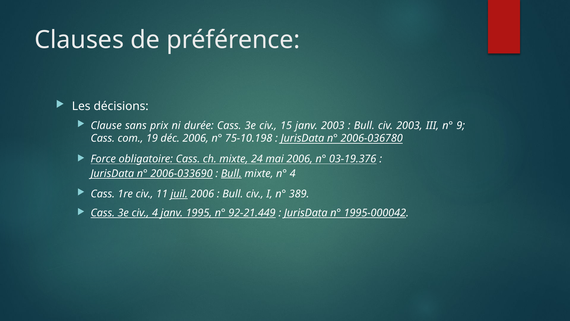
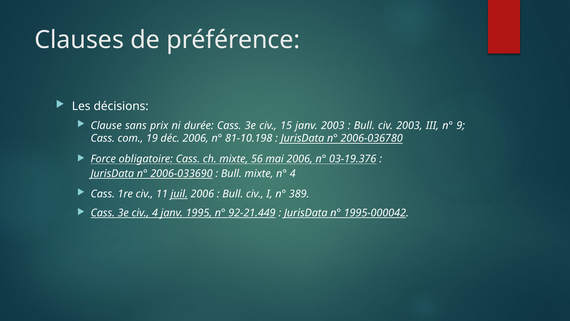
75-10.198: 75-10.198 -> 81-10.198
24: 24 -> 56
Bull at (231, 173) underline: present -> none
